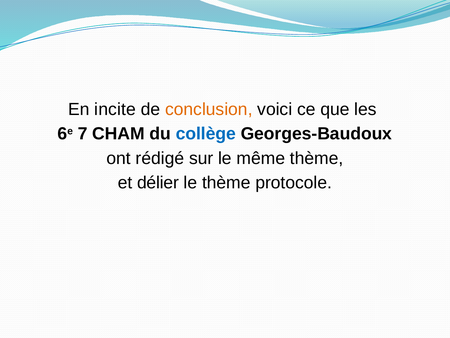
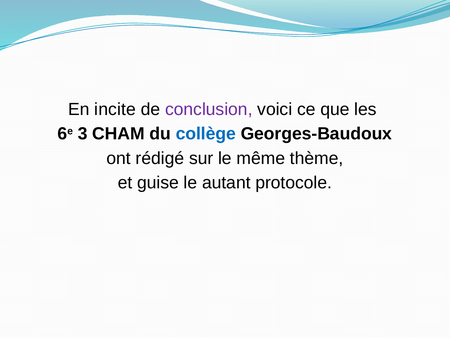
conclusion colour: orange -> purple
7: 7 -> 3
délier: délier -> guise
le thème: thème -> autant
